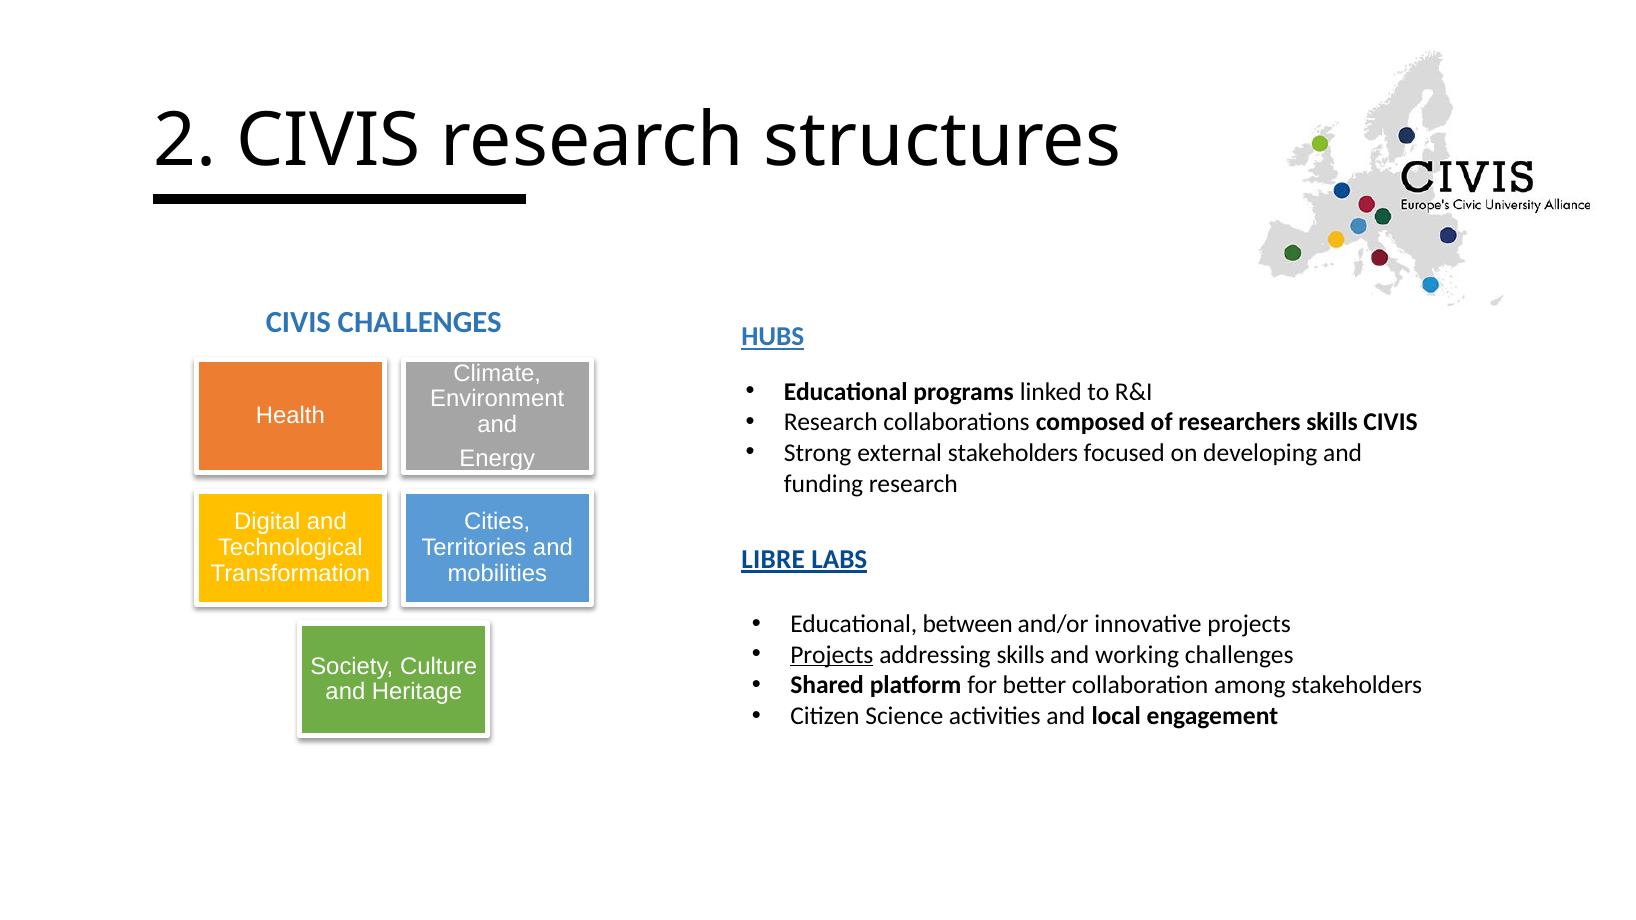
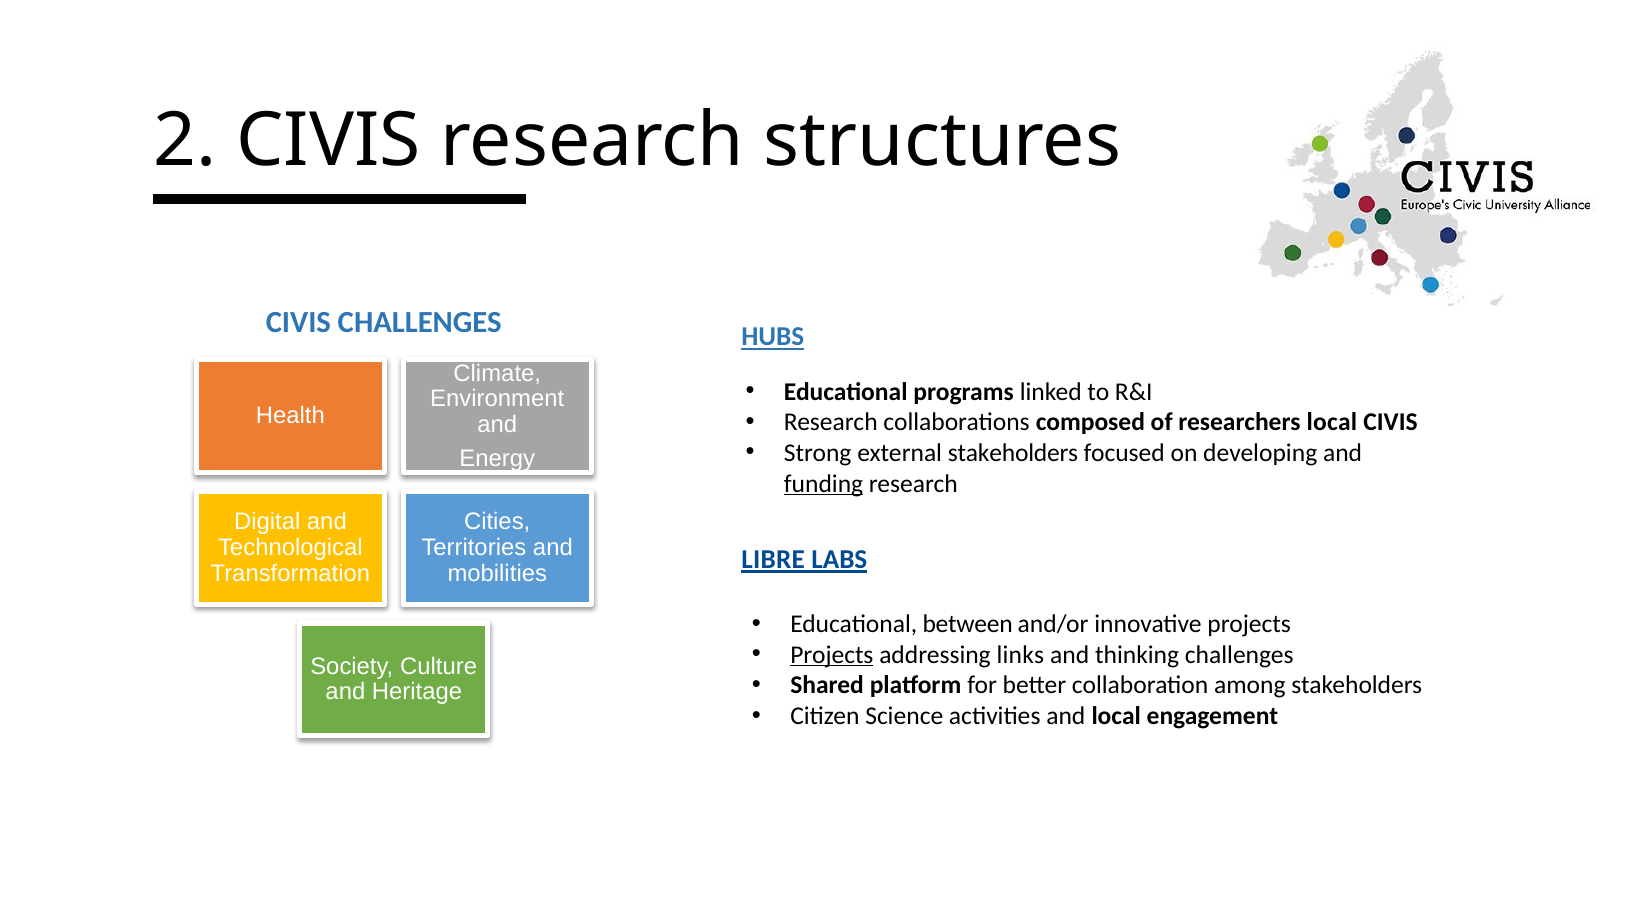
researchers skills: skills -> local
funding underline: none -> present
addressing skills: skills -> links
working: working -> thinking
